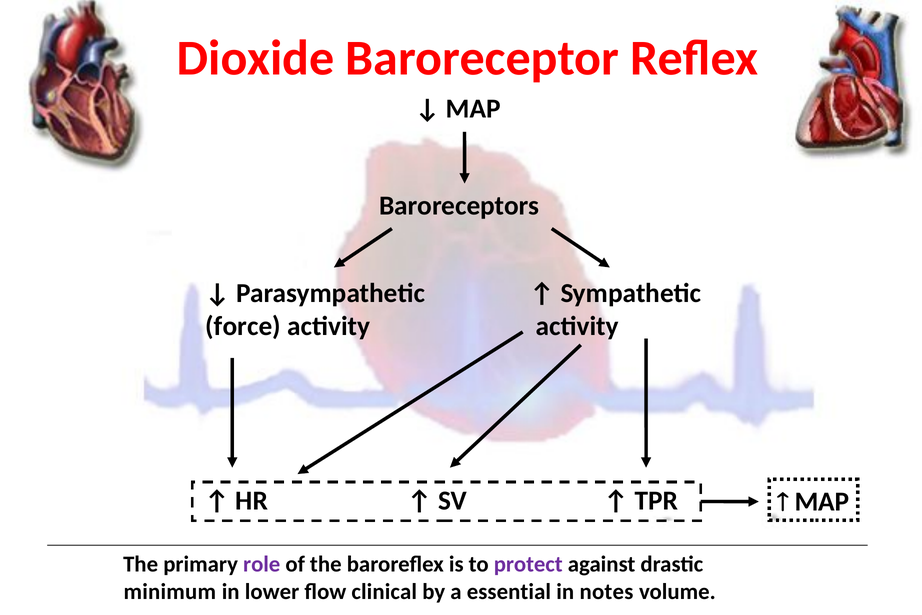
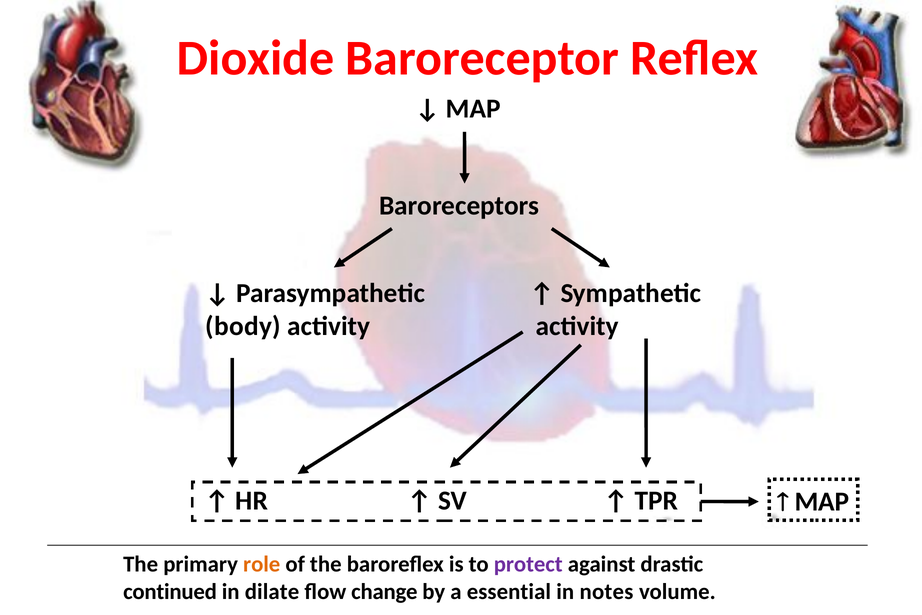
force: force -> body
role colour: purple -> orange
minimum: minimum -> continued
lower: lower -> dilate
clinical: clinical -> change
